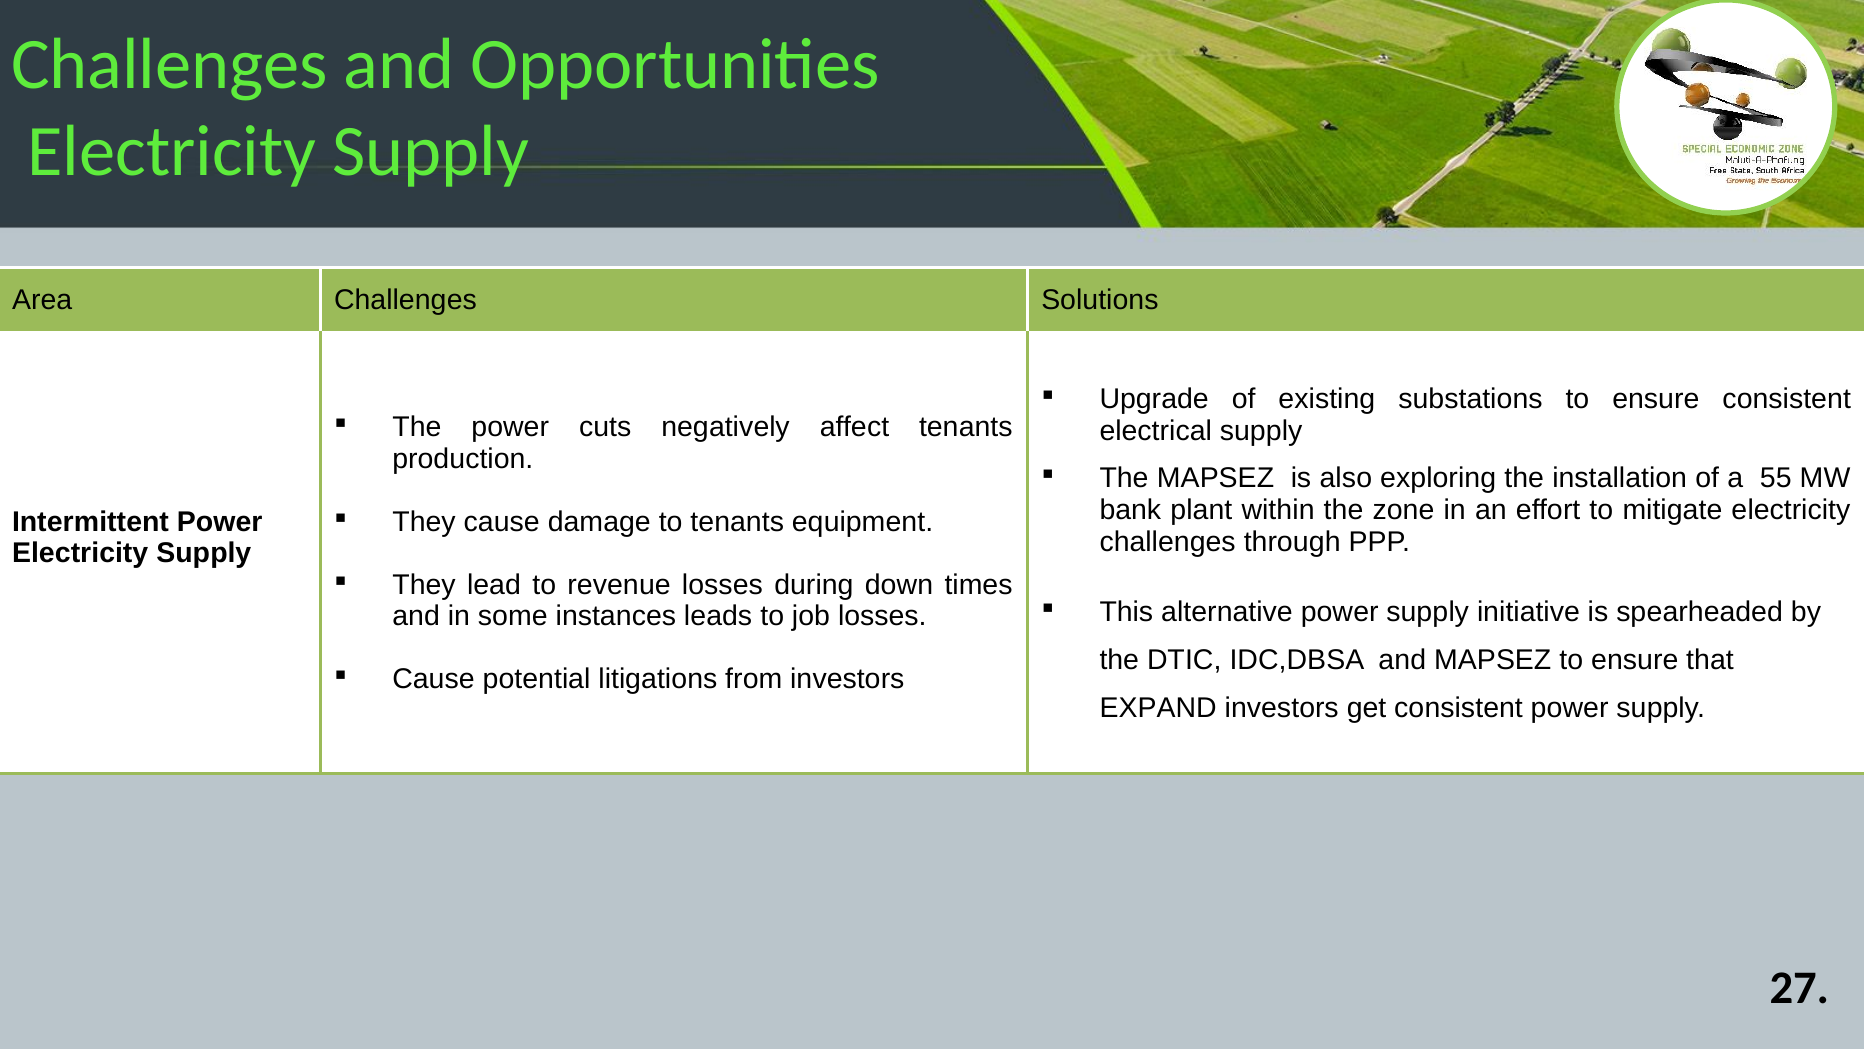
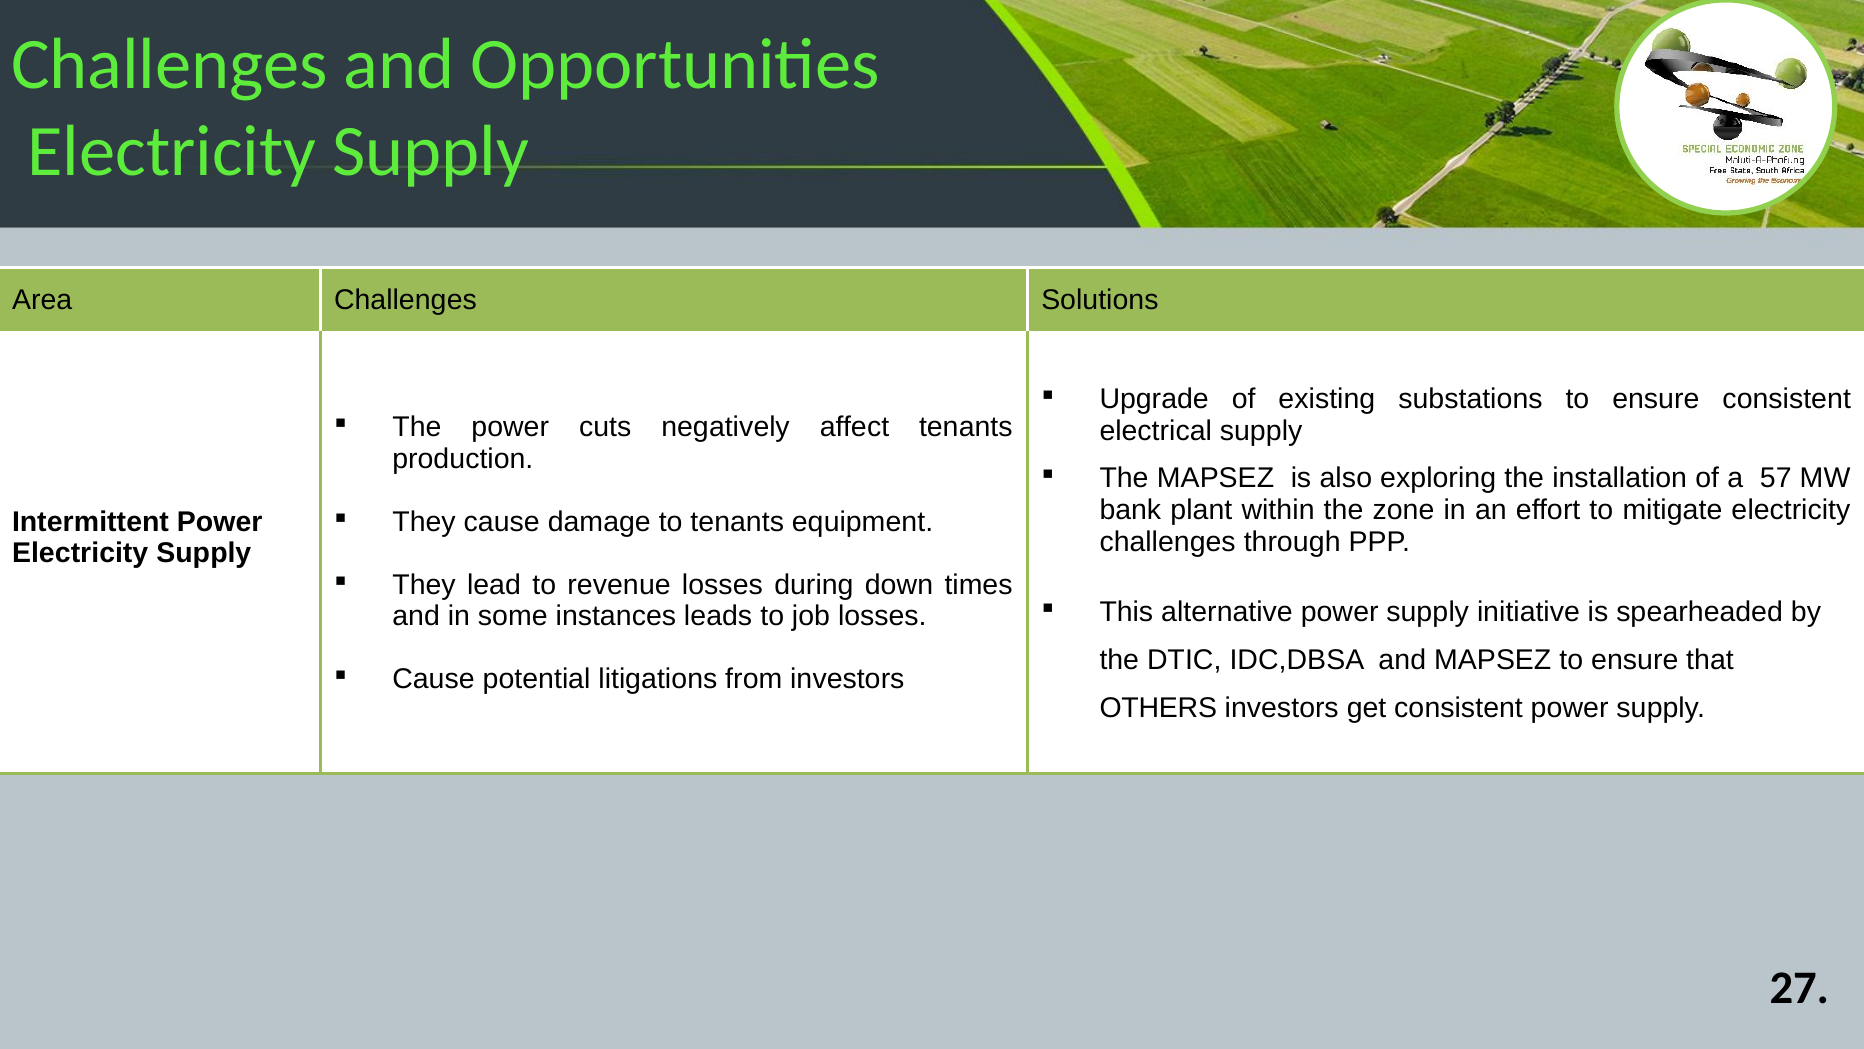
55: 55 -> 57
EXPAND: EXPAND -> OTHERS
